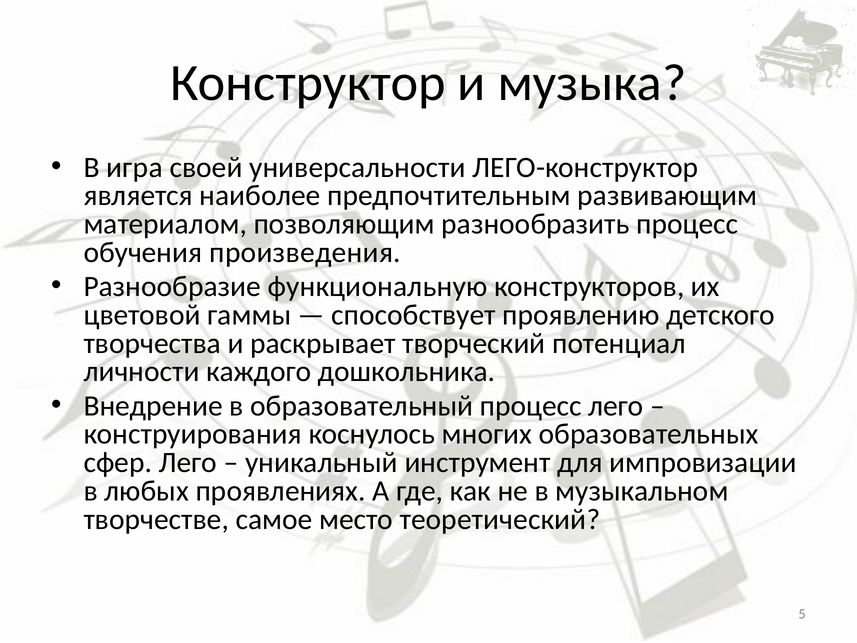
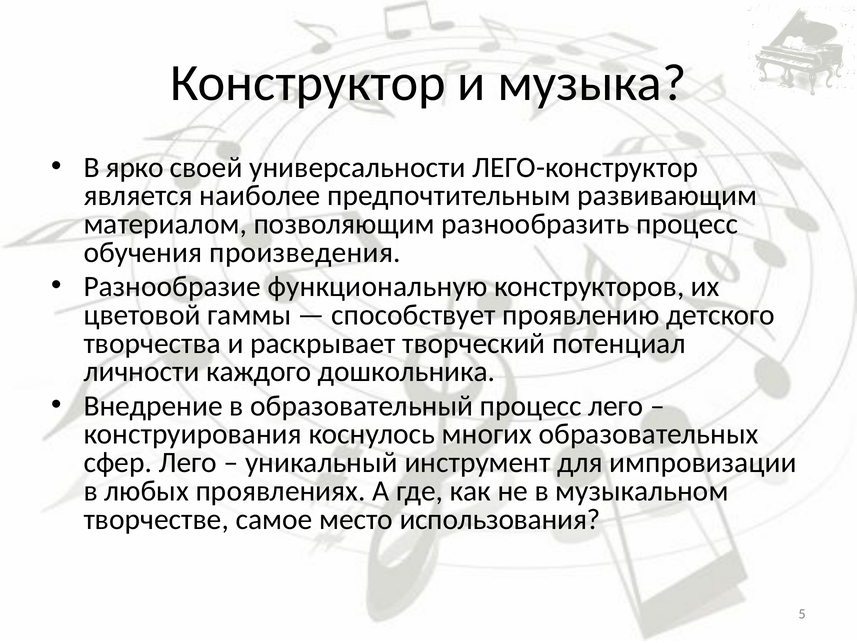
игра: игра -> ярко
теоретический: теоретический -> использования
